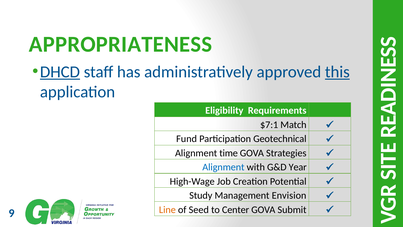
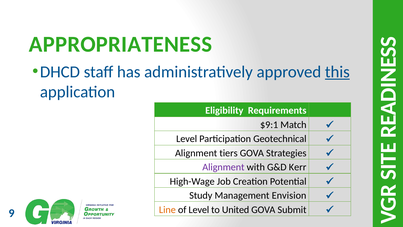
DHCD underline: present -> none
$7:1: $7:1 -> $9:1
Fund at (187, 139): Fund -> Level
time: time -> tiers
Alignment at (223, 167) colour: blue -> purple
Year: Year -> Kerr
of Seed: Seed -> Level
Center: Center -> United
